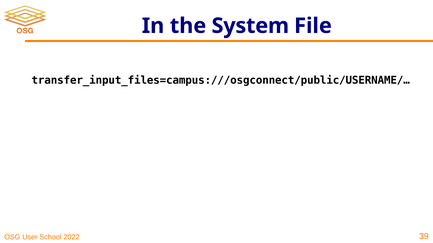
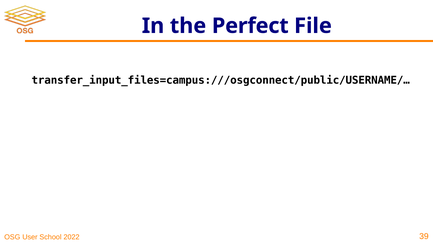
System: System -> Perfect
